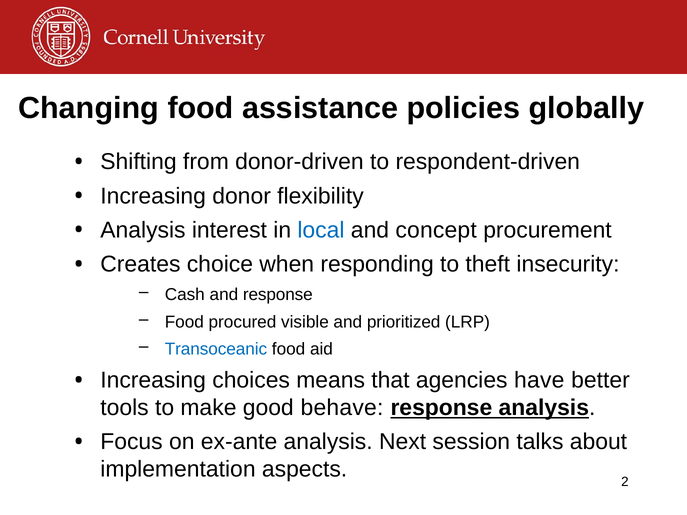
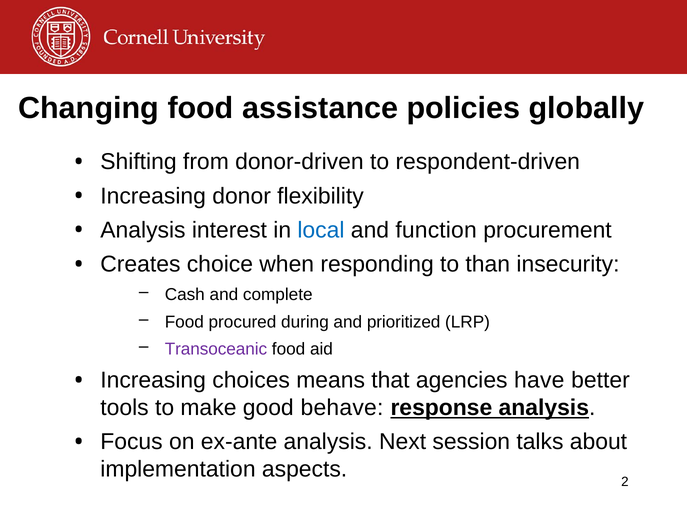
concept: concept -> function
theft: theft -> than
and response: response -> complete
visible: visible -> during
Transoceanic colour: blue -> purple
